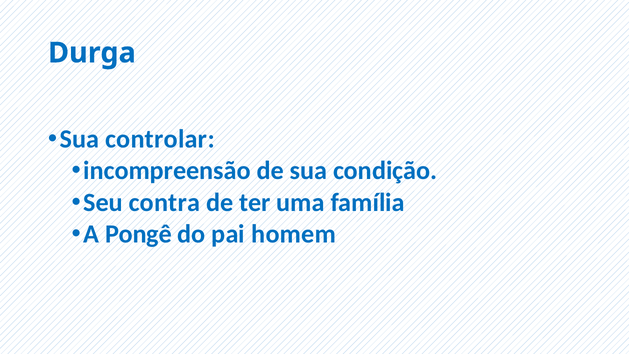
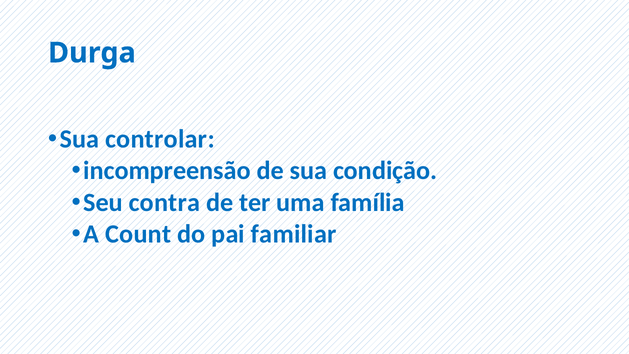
Pongê: Pongê -> Count
homem: homem -> familiar
